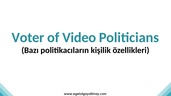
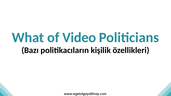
Voter: Voter -> What
